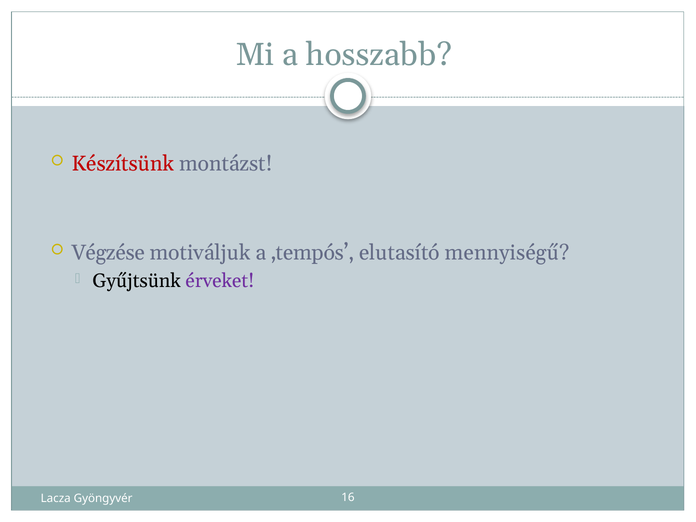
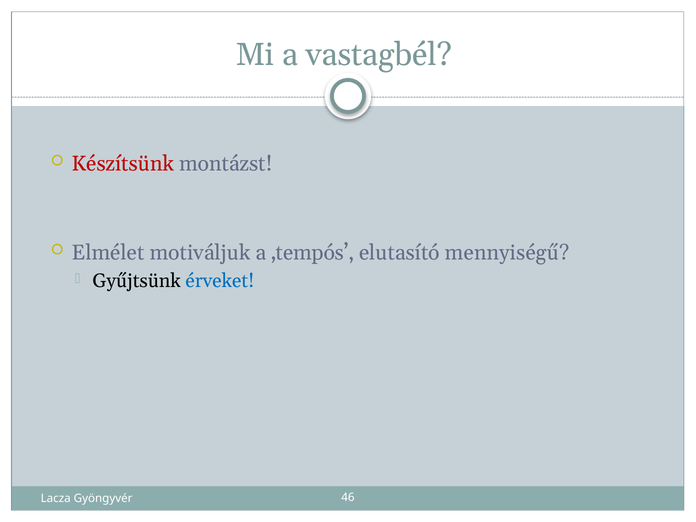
hosszabb: hosszabb -> vastagbél
Végzése: Végzése -> Elmélet
érveket colour: purple -> blue
16: 16 -> 46
